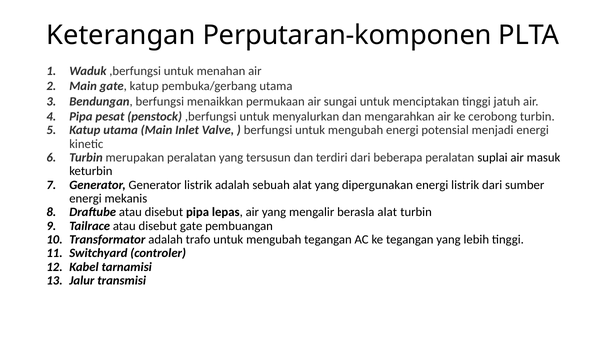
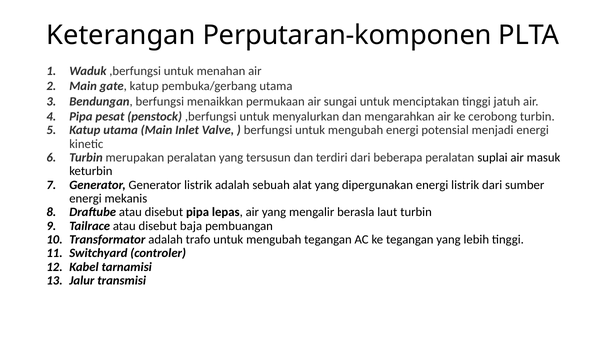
berasla alat: alat -> laut
disebut gate: gate -> baja
